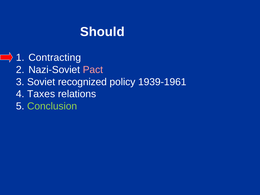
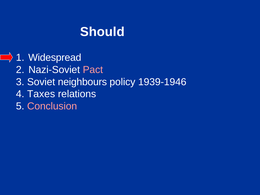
Contracting: Contracting -> Widespread
recognized: recognized -> neighbours
1939-1961: 1939-1961 -> 1939-1946
Conclusion colour: light green -> pink
